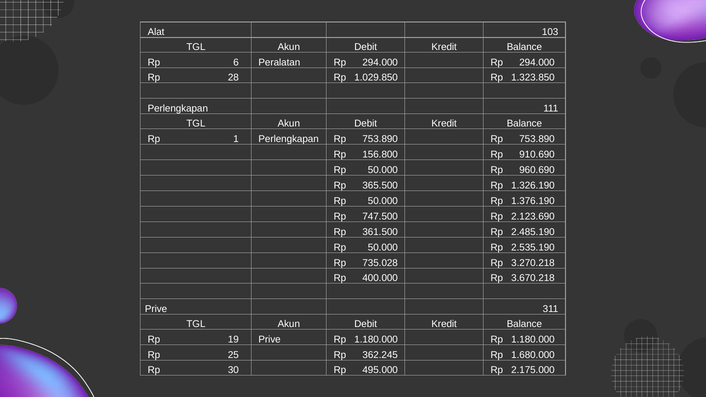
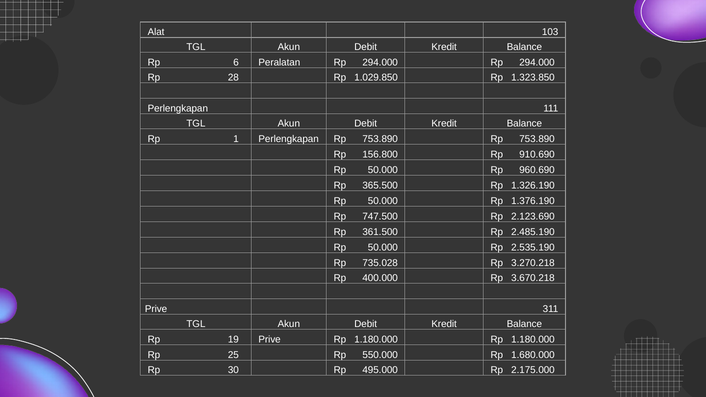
362.245: 362.245 -> 550.000
